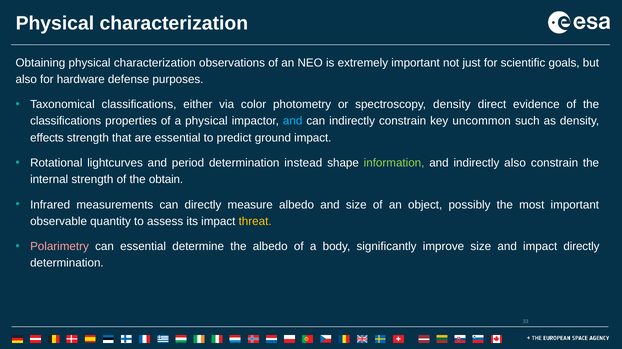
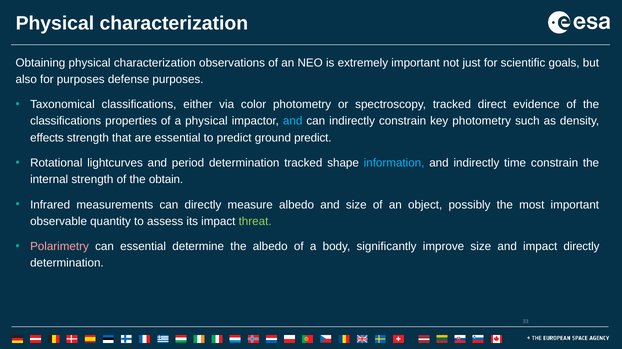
for hardware: hardware -> purposes
spectroscopy density: density -> tracked
key uncommon: uncommon -> photometry
ground impact: impact -> predict
determination instead: instead -> tracked
information colour: light green -> light blue
indirectly also: also -> time
threat colour: yellow -> light green
